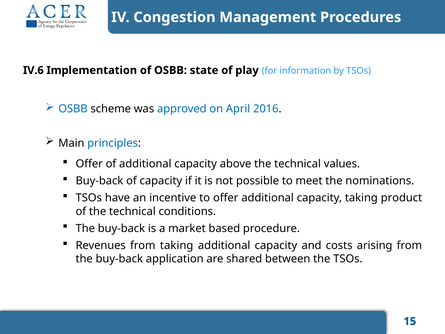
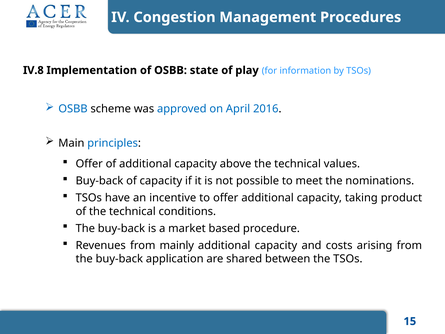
IV.6: IV.6 -> IV.8
from taking: taking -> mainly
